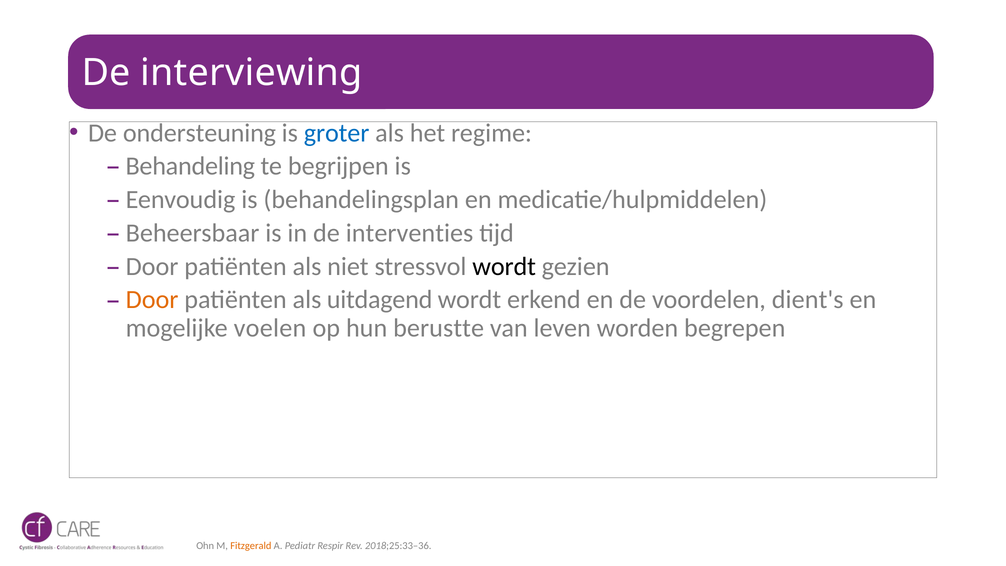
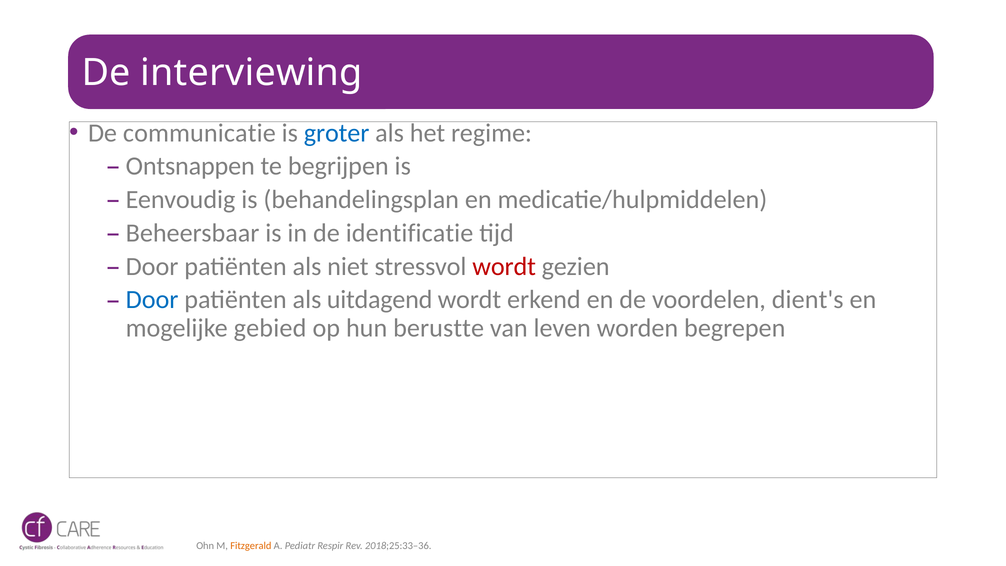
ondersteuning: ondersteuning -> communicatie
Behandeling: Behandeling -> Ontsnappen
interventies: interventies -> identificatie
wordt at (504, 266) colour: black -> red
Door at (152, 300) colour: orange -> blue
voelen: voelen -> gebied
